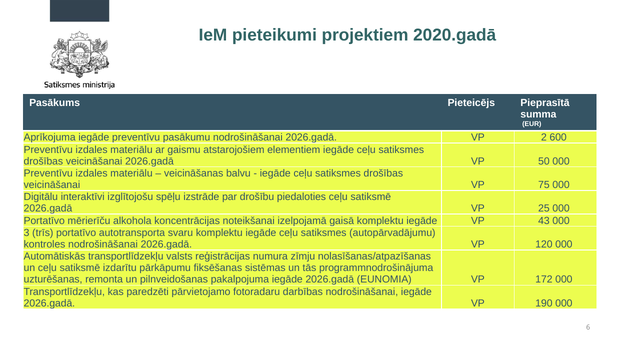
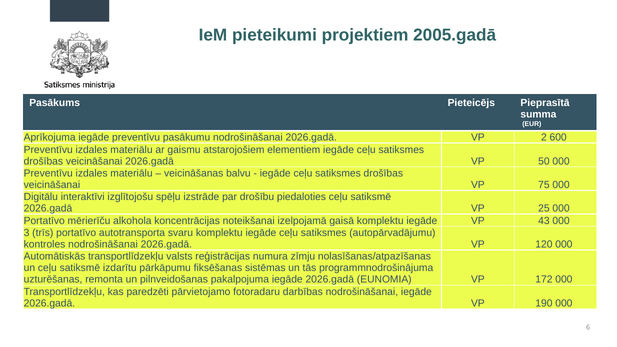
2020.gadā: 2020.gadā -> 2005.gadā
